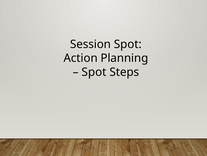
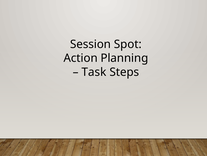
Spot at (94, 72): Spot -> Task
